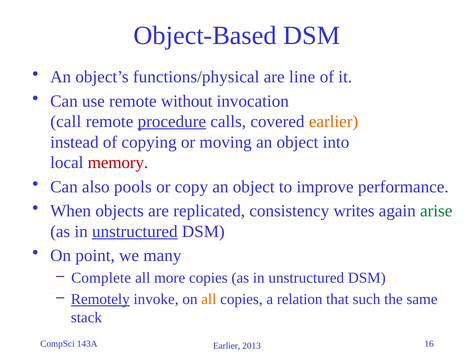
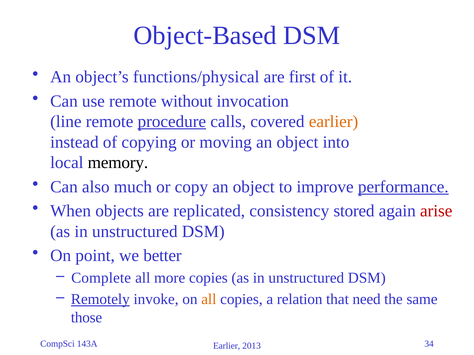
line: line -> first
call: call -> line
memory colour: red -> black
pools: pools -> much
performance underline: none -> present
writes: writes -> stored
arise colour: green -> red
unstructured at (135, 232) underline: present -> none
many: many -> better
such: such -> need
stack: stack -> those
16: 16 -> 34
